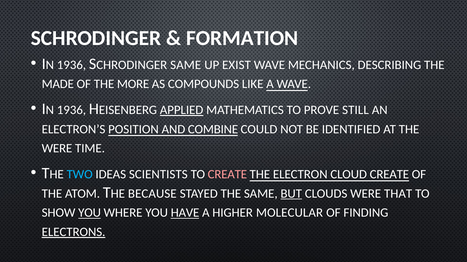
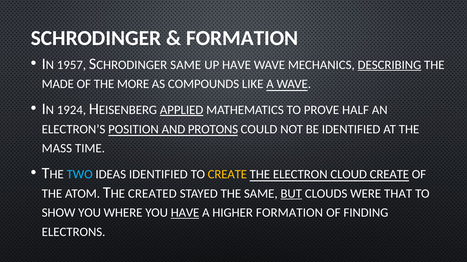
1936 at (71, 65): 1936 -> 1957
UP EXIST: EXIST -> HAVE
DESCRIBING underline: none -> present
1936 at (71, 110): 1936 -> 1924
STILL: STILL -> HALF
COMBINE: COMBINE -> PROTONS
WERE at (57, 149): WERE -> MASS
IDEAS SCIENTISTS: SCIENTISTS -> IDENTIFIED
CREATE at (227, 175) colour: pink -> yellow
BECAUSE: BECAUSE -> CREATED
YOU at (90, 213) underline: present -> none
HIGHER MOLECULAR: MOLECULAR -> FORMATION
ELECTRONS underline: present -> none
